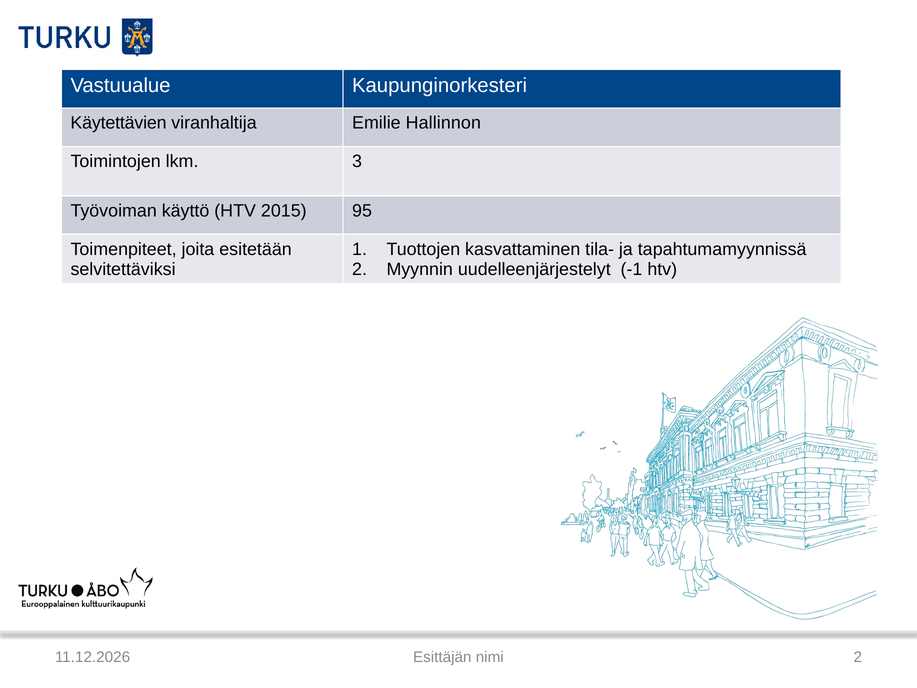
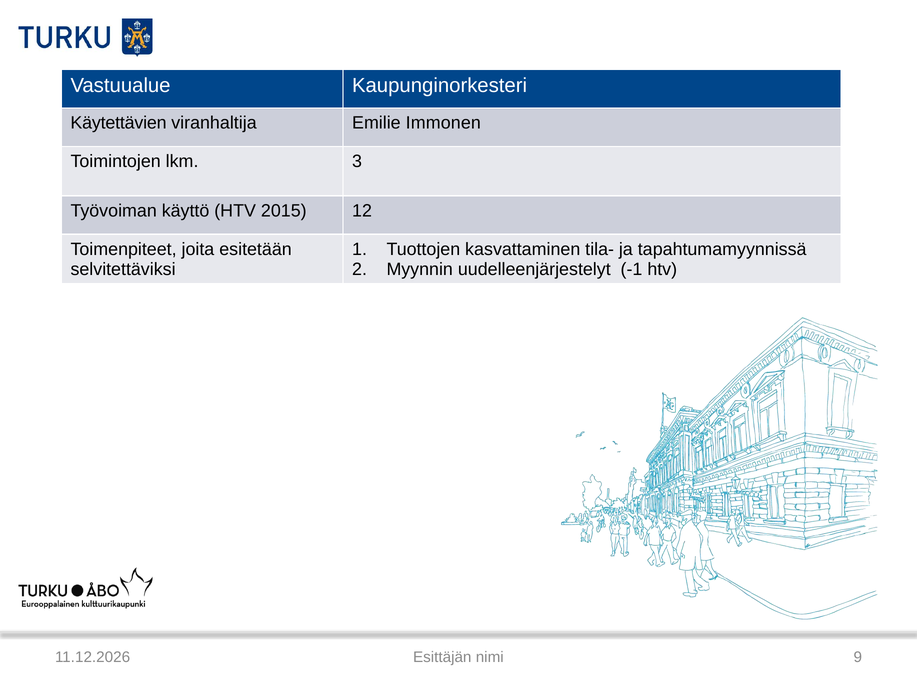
Hallinnon: Hallinnon -> Immonen
95: 95 -> 12
nimi 2: 2 -> 9
